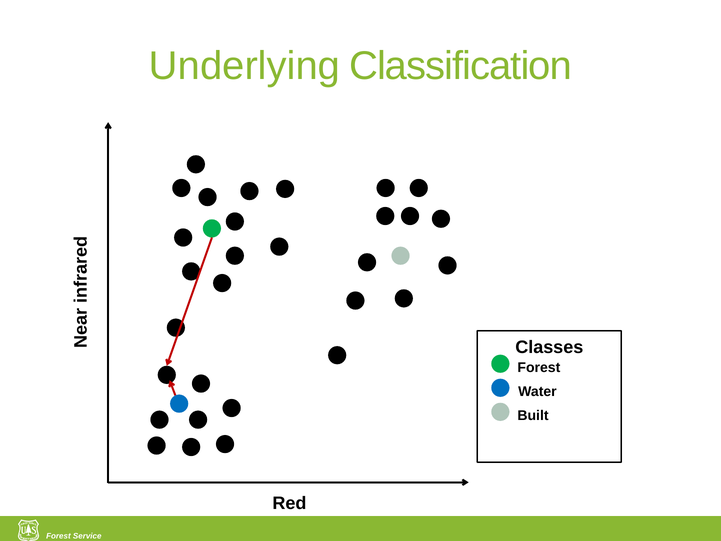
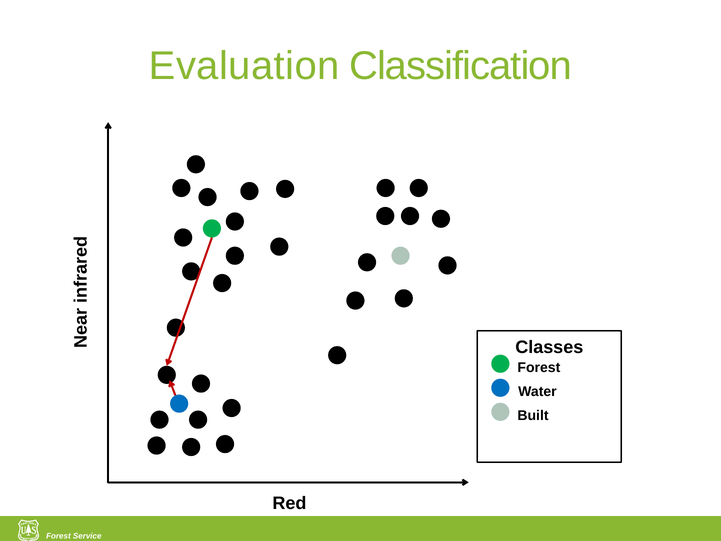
Underlying: Underlying -> Evaluation
